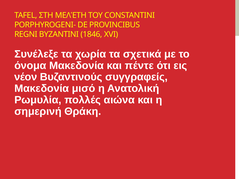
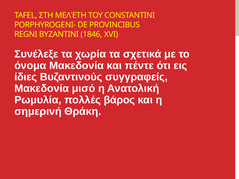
νέον: νέον -> ίδιες
αιώνα: αιώνα -> βάρος
